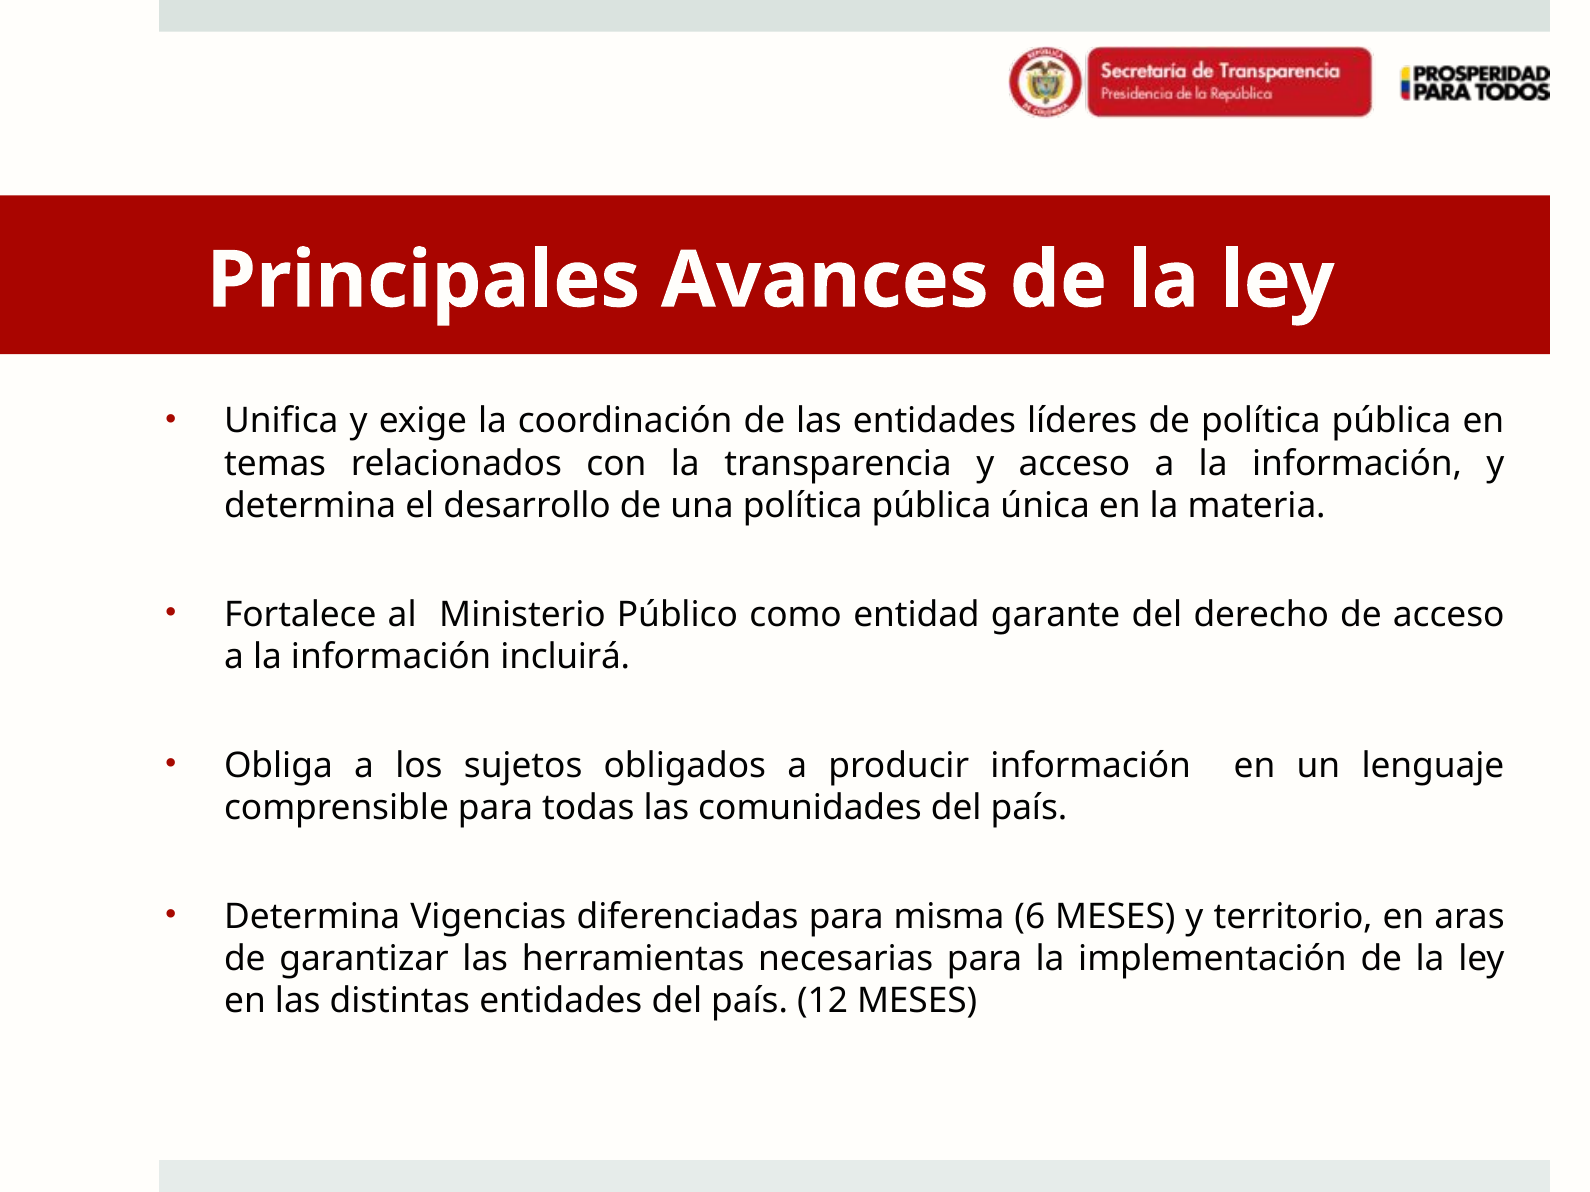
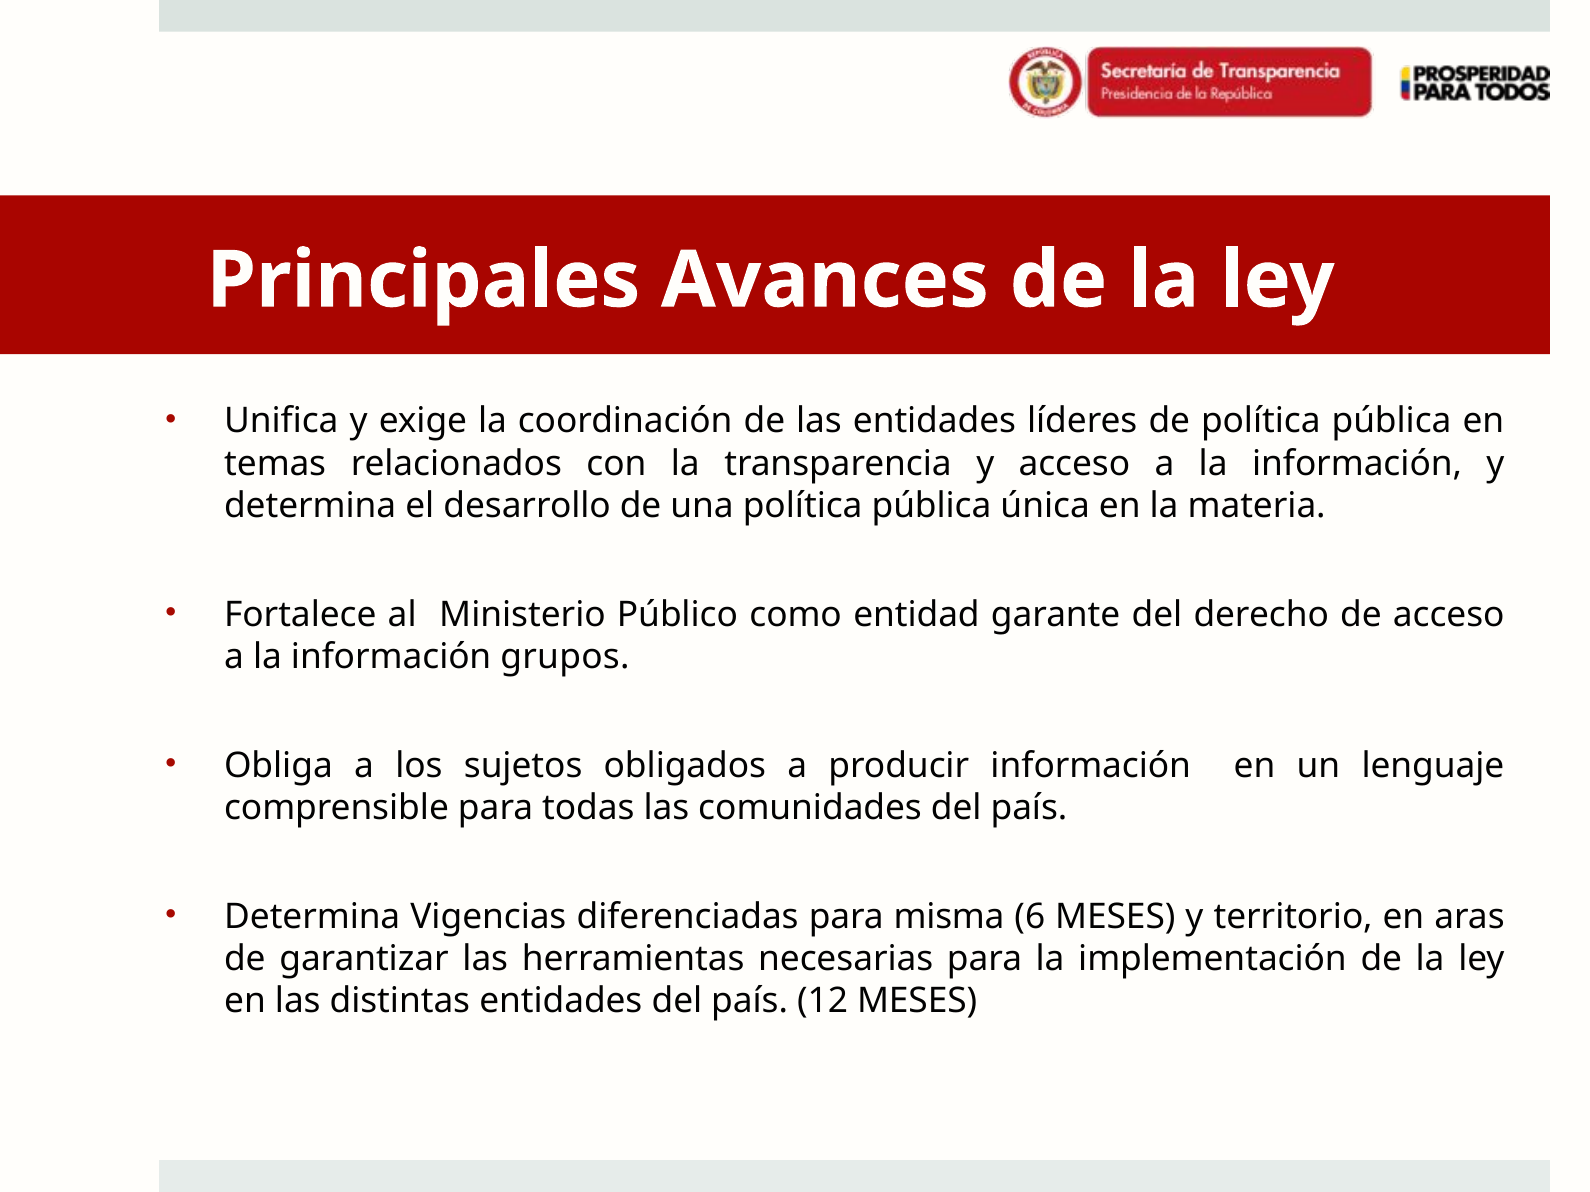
incluirá: incluirá -> grupos
